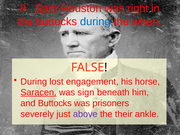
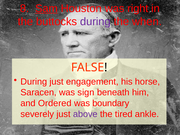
during at (95, 22) colour: blue -> purple
During lost: lost -> just
Saracen underline: present -> none
and Buttocks: Buttocks -> Ordered
prisoners: prisoners -> boundary
their: their -> tired
